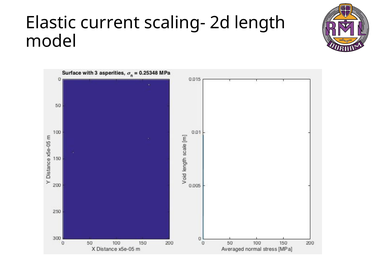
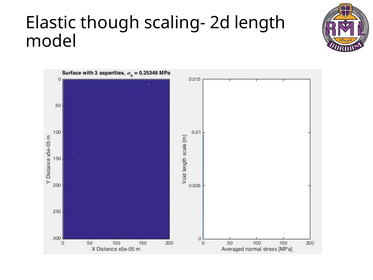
current: current -> though
